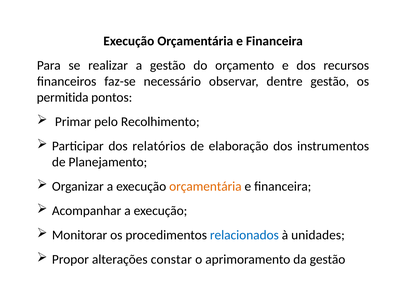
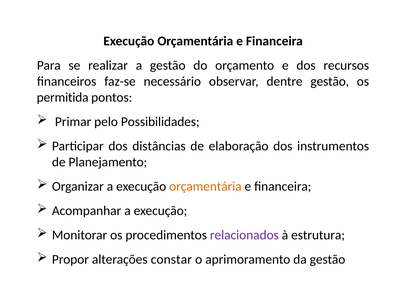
Recolhimento: Recolhimento -> Possibilidades
relatórios: relatórios -> distâncias
relacionados colour: blue -> purple
unidades: unidades -> estrutura
